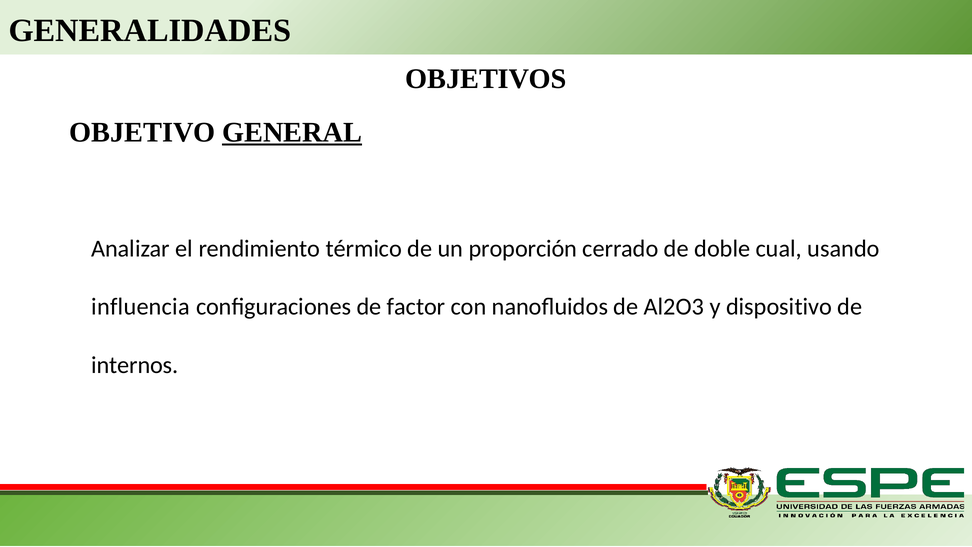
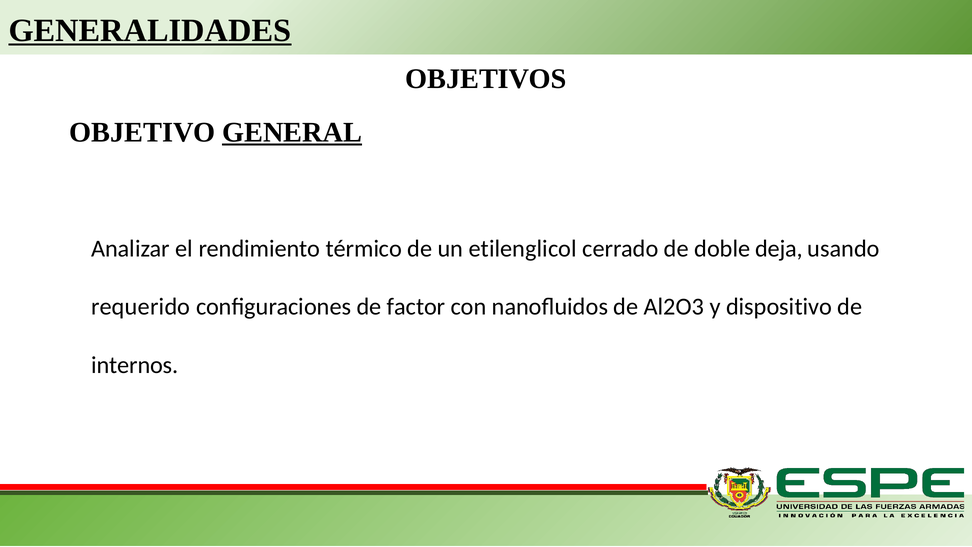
GENERALIDADES underline: none -> present
proporción: proporción -> etilenglicol
cual: cual -> deja
influencia: influencia -> requerido
